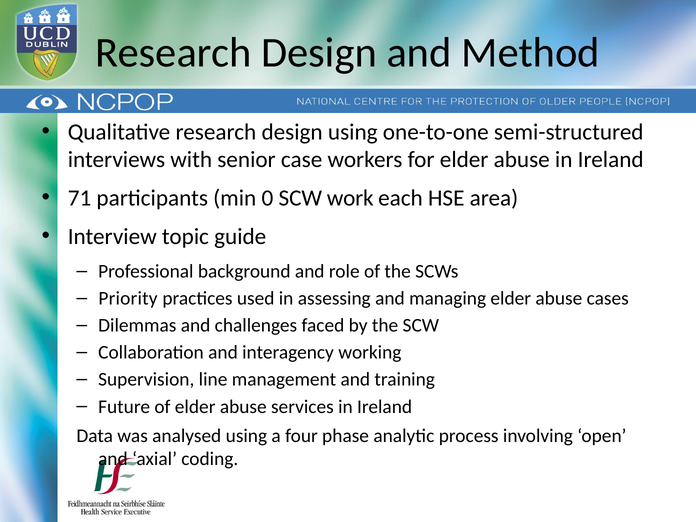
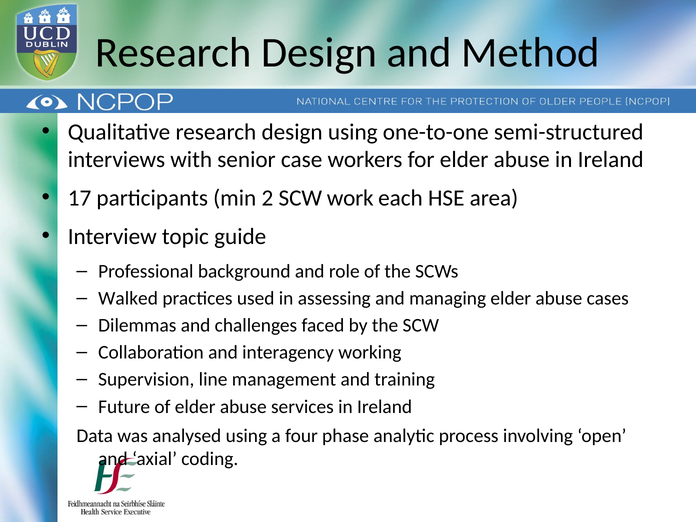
71: 71 -> 17
0: 0 -> 2
Priority: Priority -> Walked
